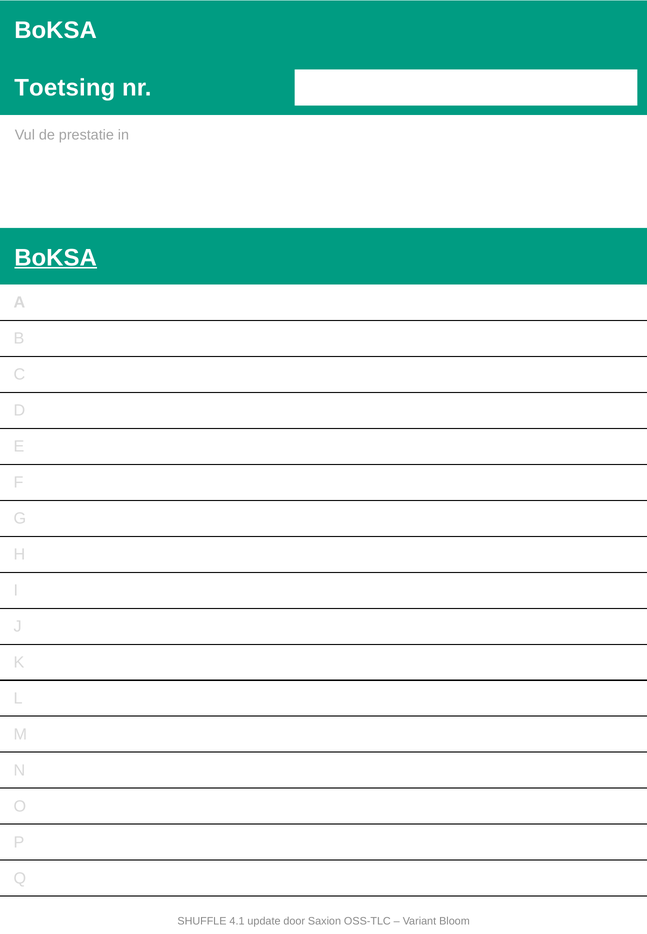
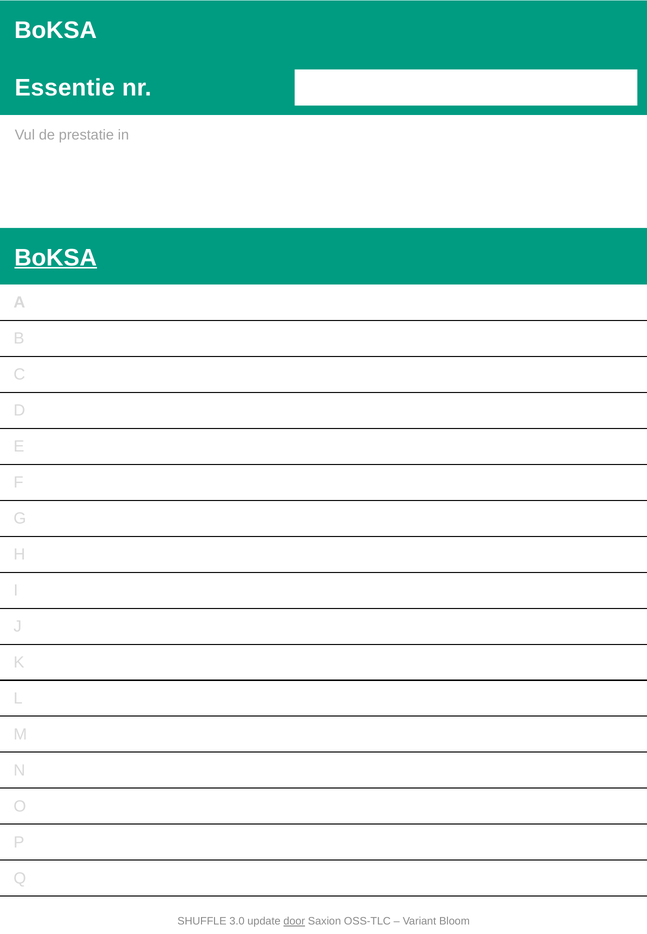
Toetsing: Toetsing -> Essentie
4.1: 4.1 -> 3.0
door underline: none -> present
